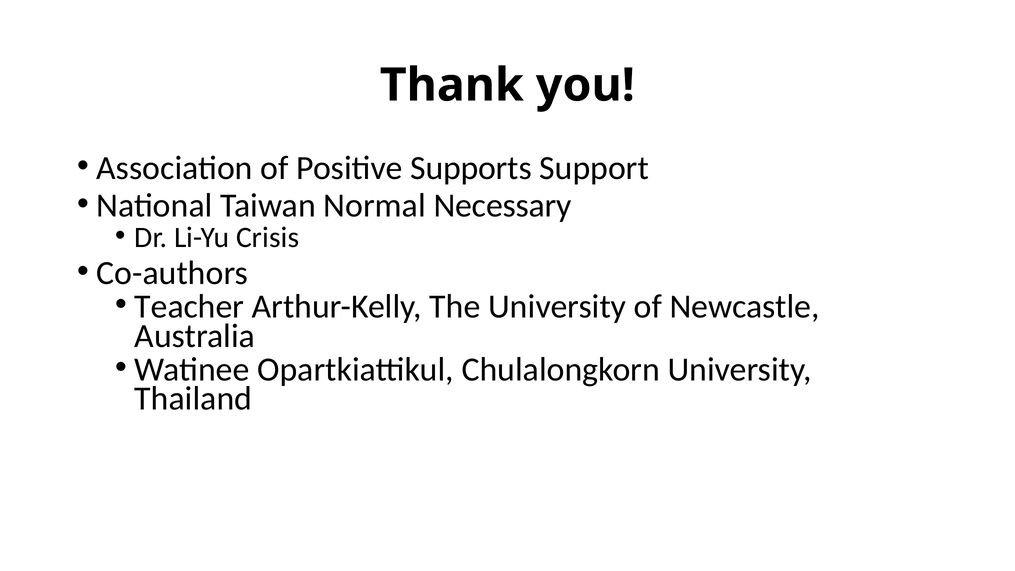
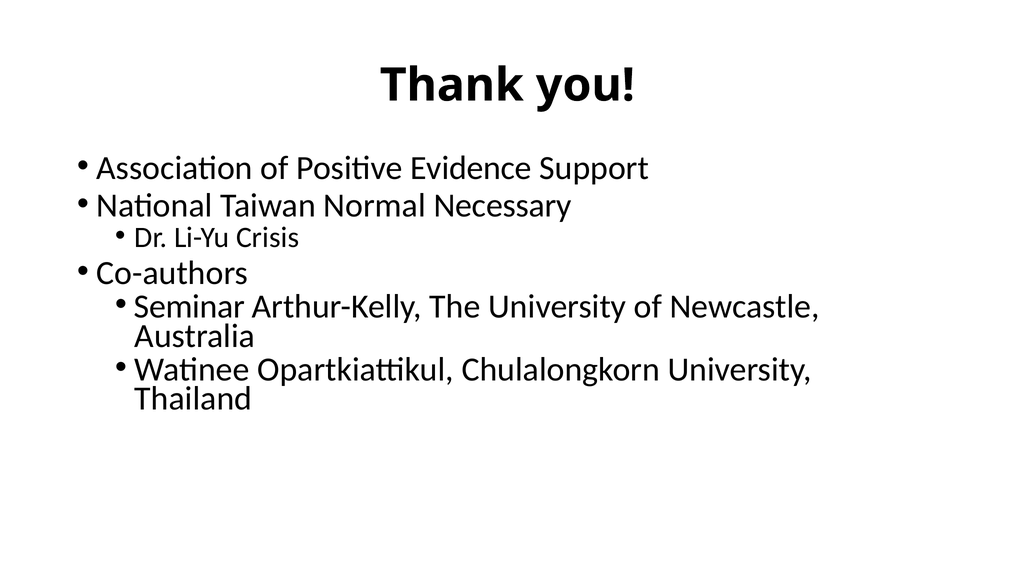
Supports: Supports -> Evidence
Teacher: Teacher -> Seminar
